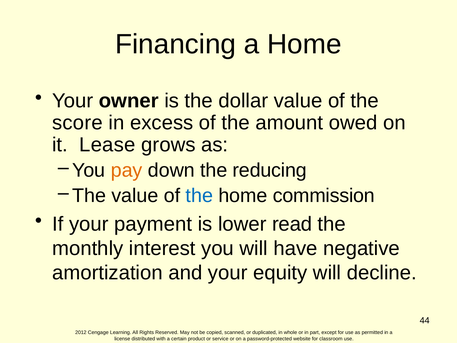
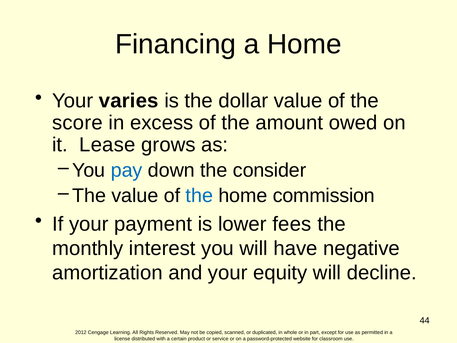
owner: owner -> varies
pay colour: orange -> blue
reducing: reducing -> consider
read: read -> fees
